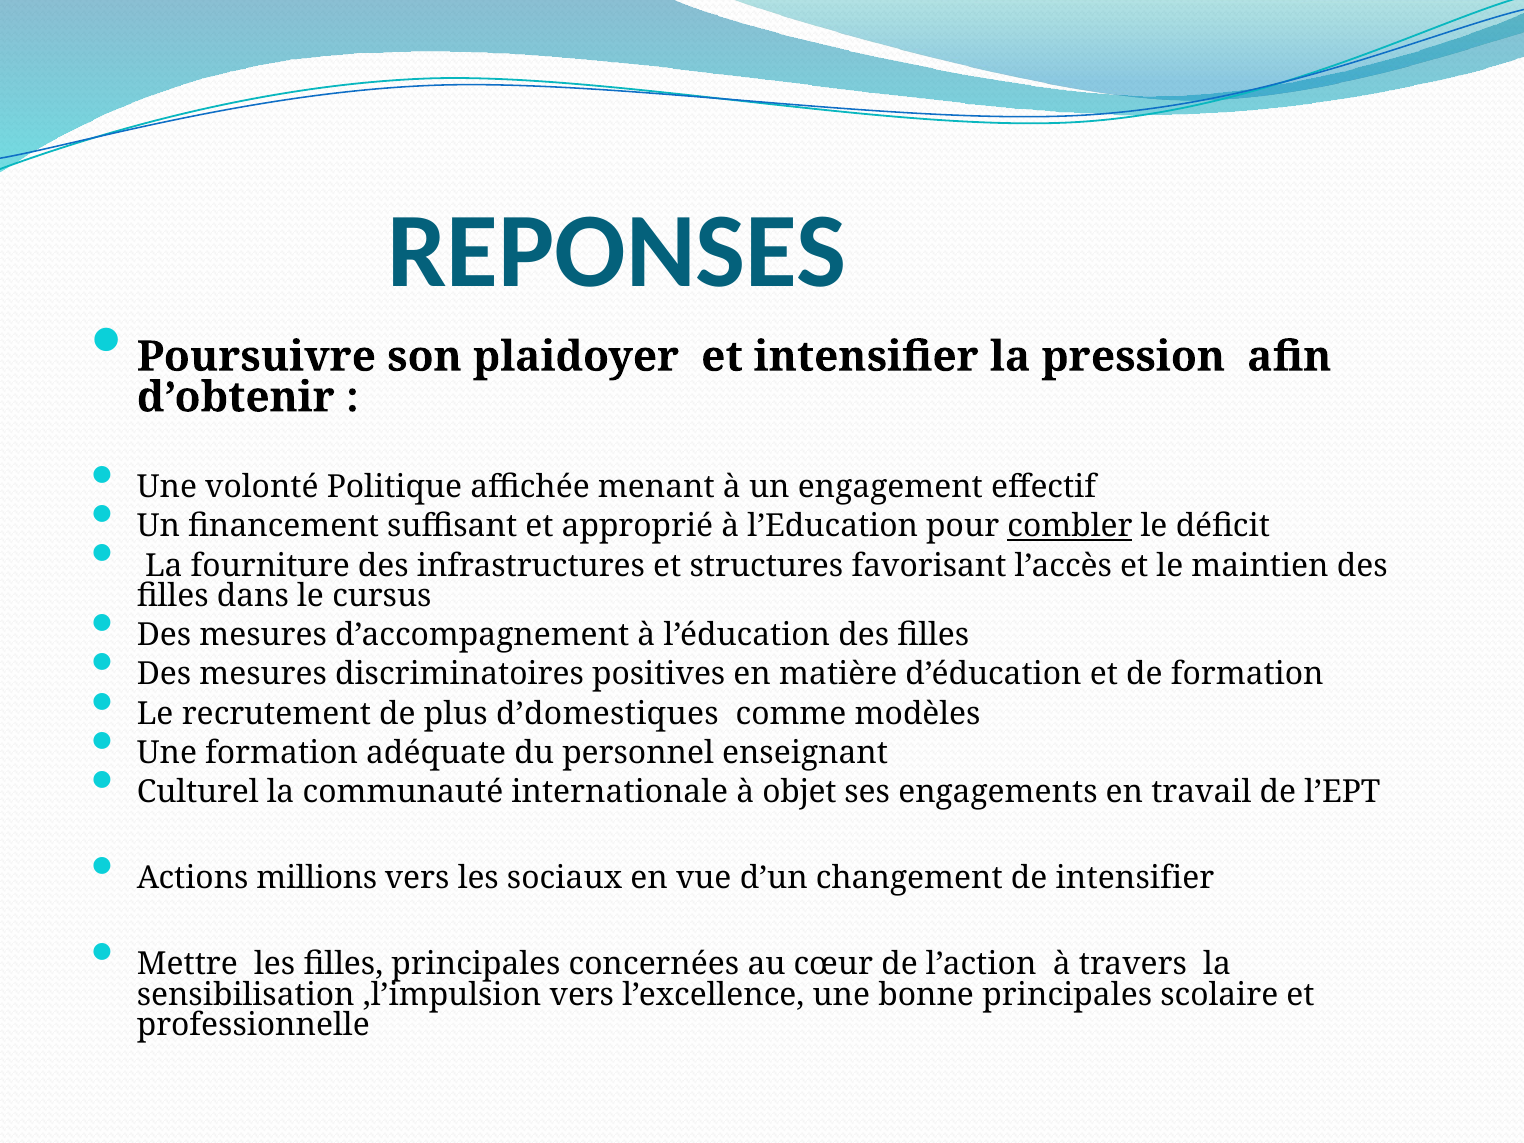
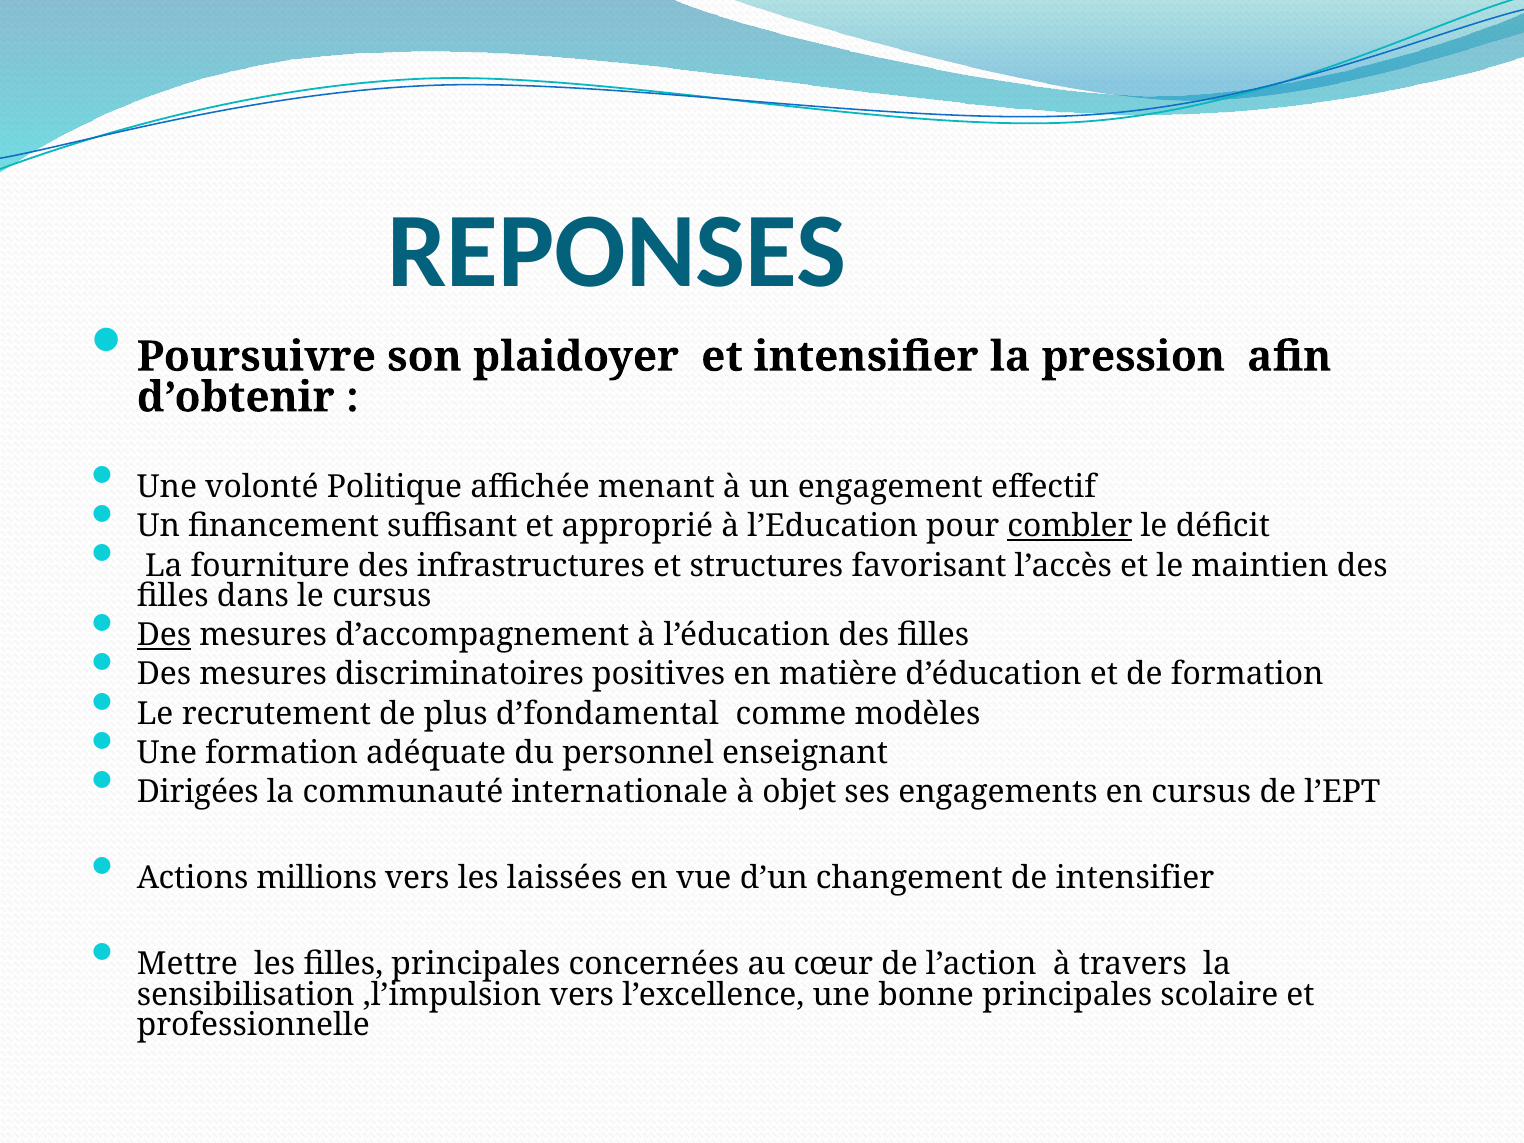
Des at (164, 635) underline: none -> present
d’domestiques: d’domestiques -> d’fondamental
Culturel: Culturel -> Dirigées
en travail: travail -> cursus
sociaux: sociaux -> laissées
